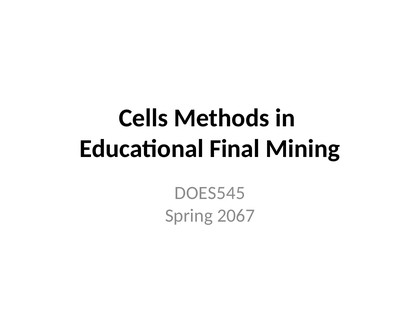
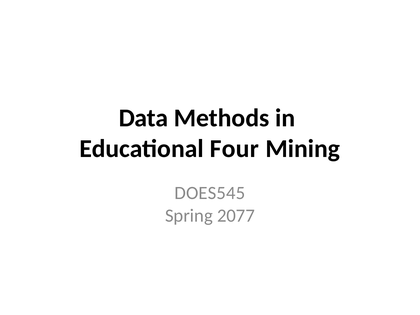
Cells: Cells -> Data
Final: Final -> Four
2067: 2067 -> 2077
